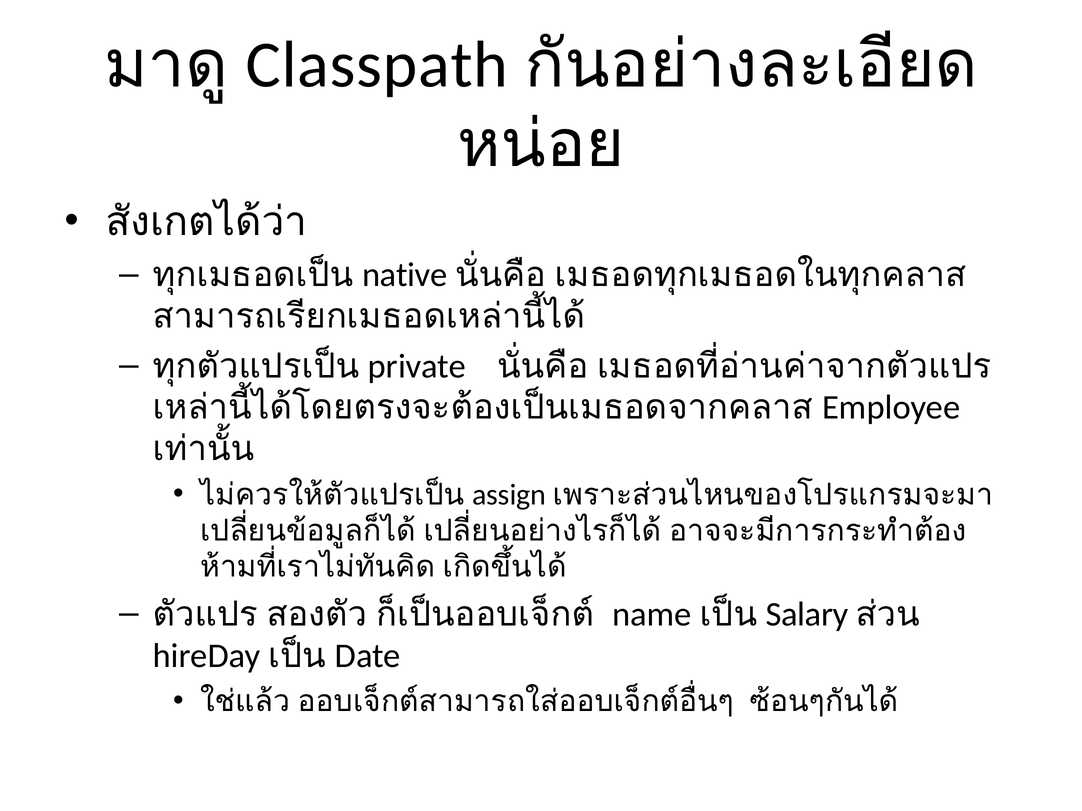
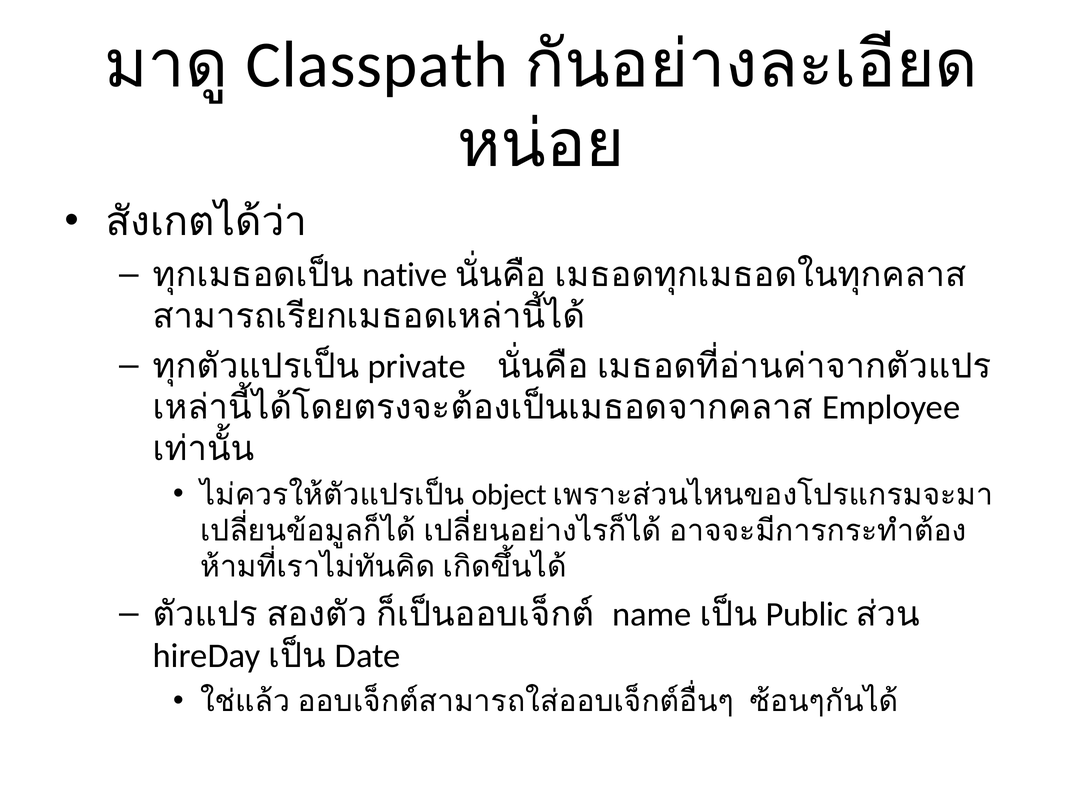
assign: assign -> object
Salary: Salary -> Public
